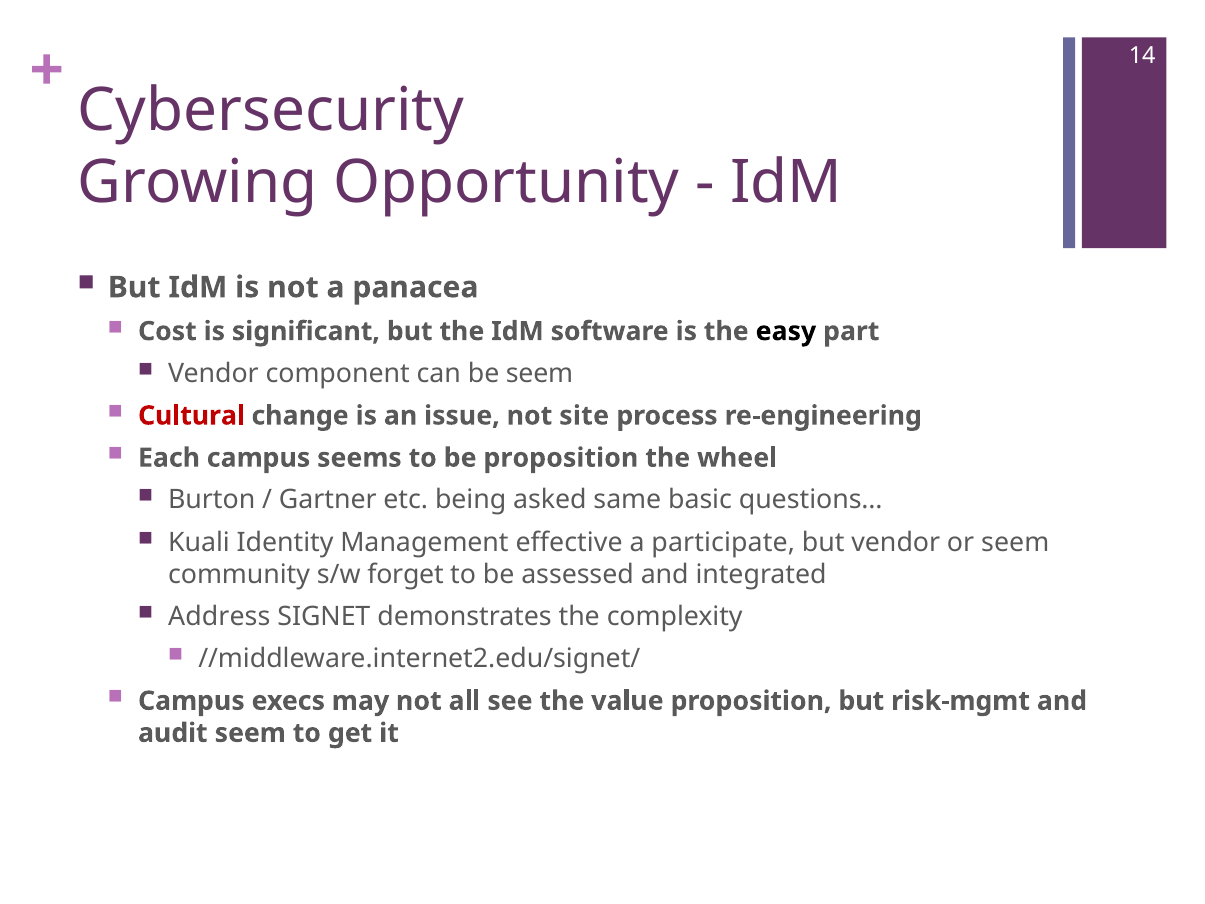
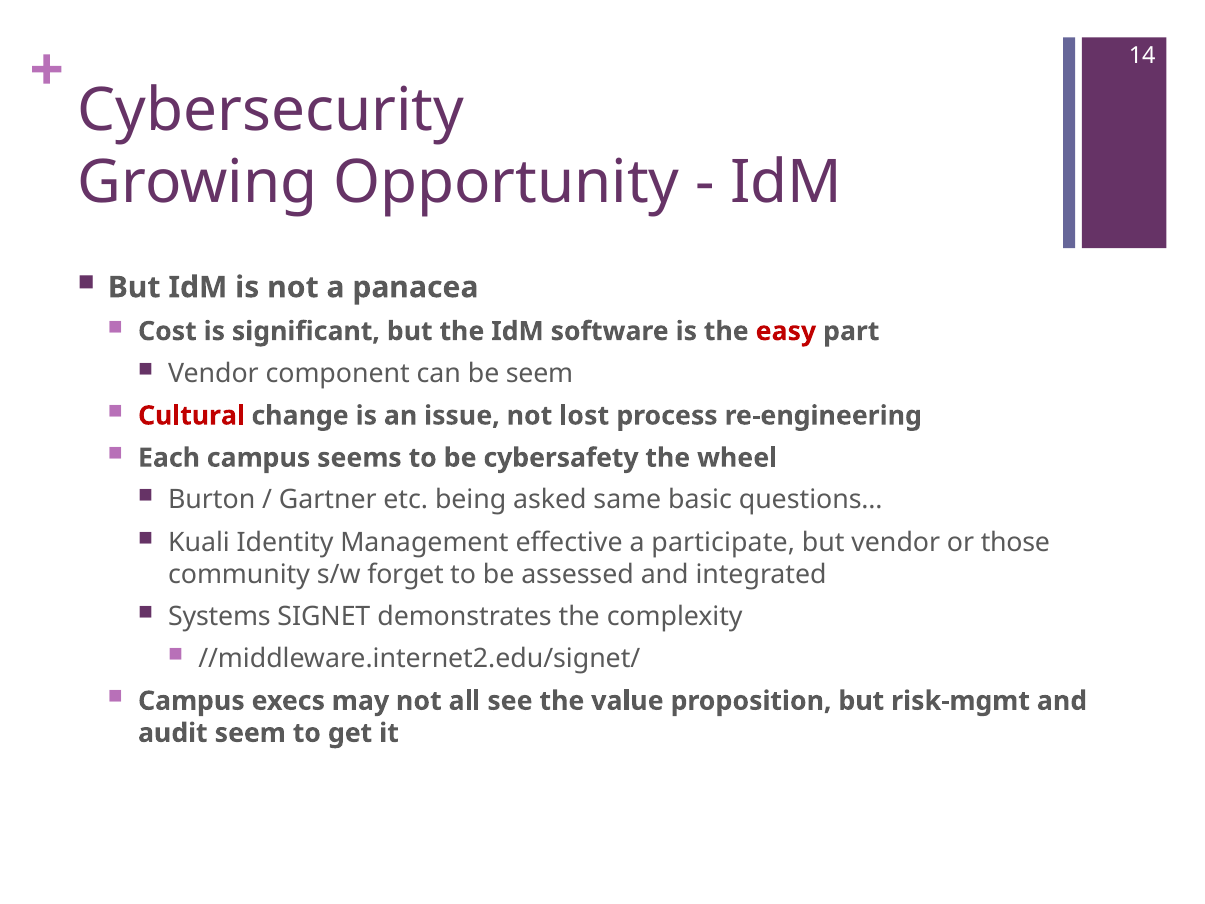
easy colour: black -> red
site: site -> lost
be proposition: proposition -> cybersafety
or seem: seem -> those
Address: Address -> Systems
